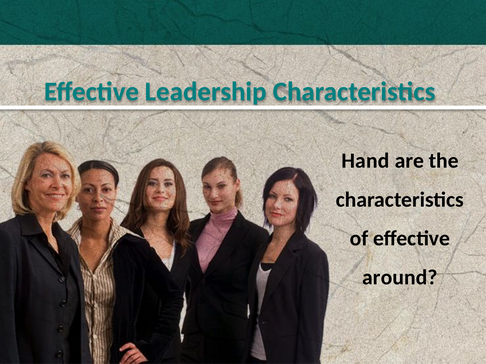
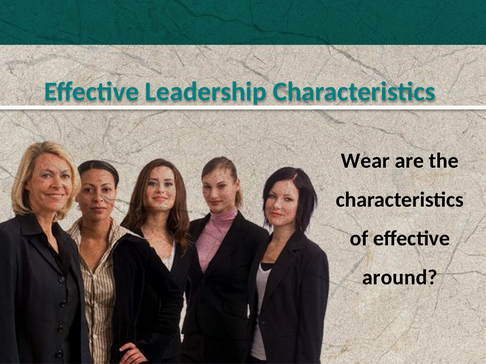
Hand: Hand -> Wear
